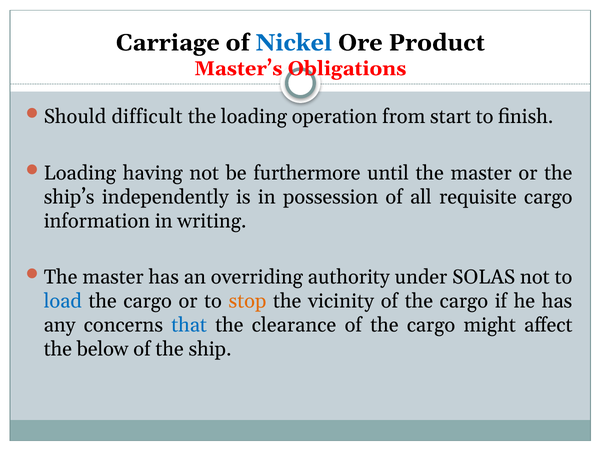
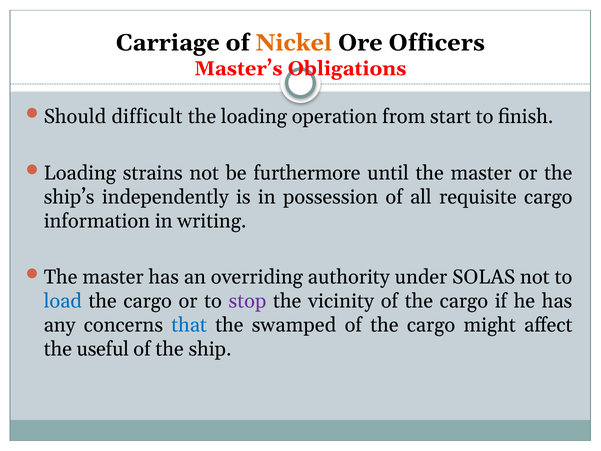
Nickel colour: blue -> orange
Product: Product -> Officers
having: having -> strains
stop colour: orange -> purple
clearance: clearance -> swamped
below: below -> useful
